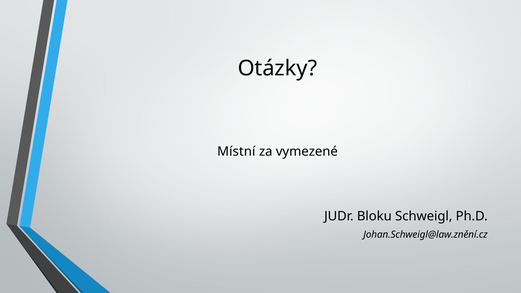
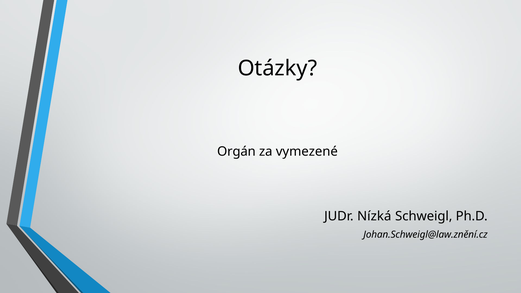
Místní: Místní -> Orgán
Bloku: Bloku -> Nízká
